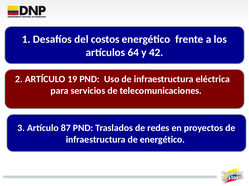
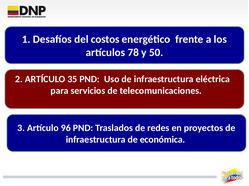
64: 64 -> 78
42: 42 -> 50
19: 19 -> 35
87: 87 -> 96
de energético: energético -> económica
